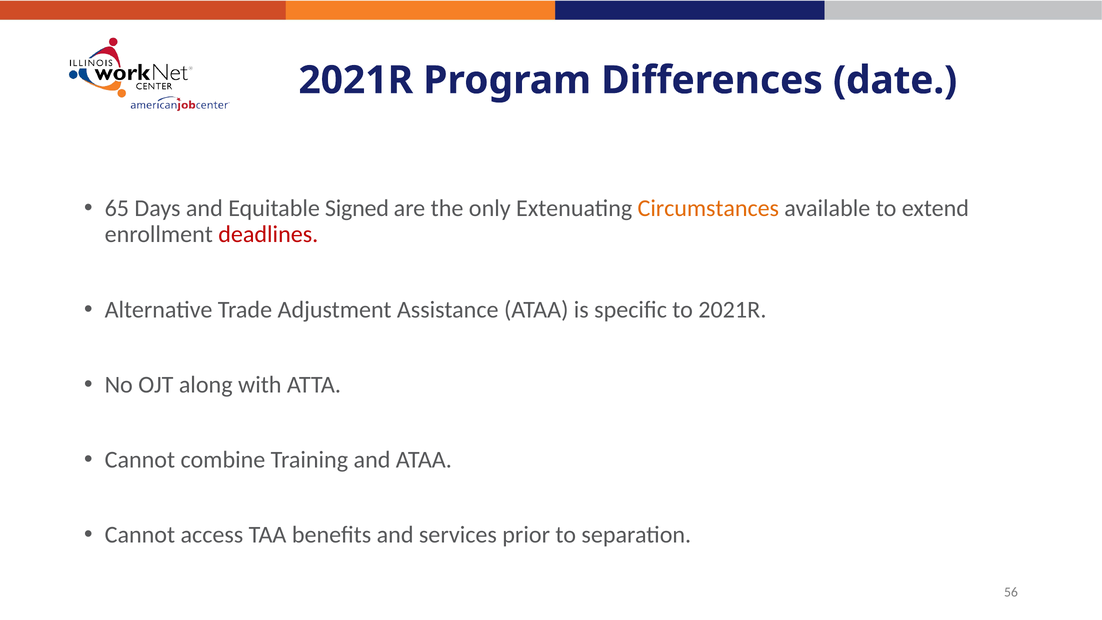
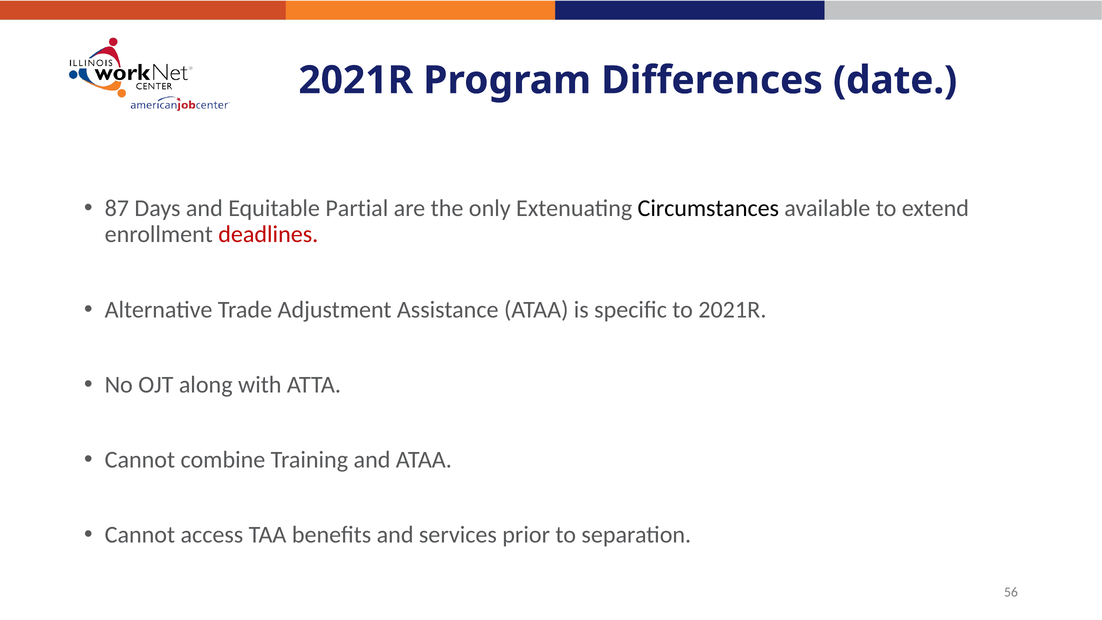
65: 65 -> 87
Signed: Signed -> Partial
Circumstances colour: orange -> black
